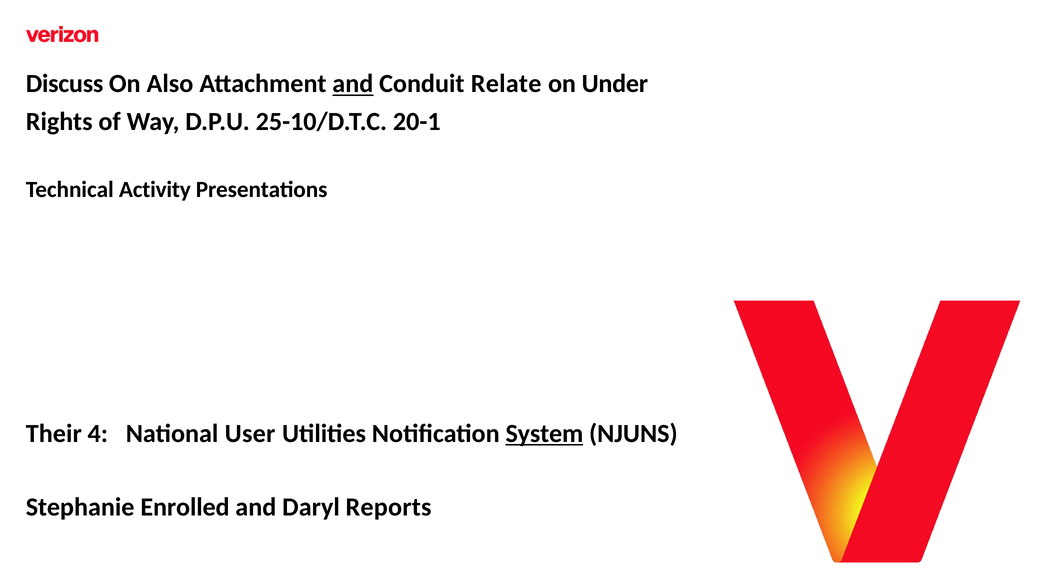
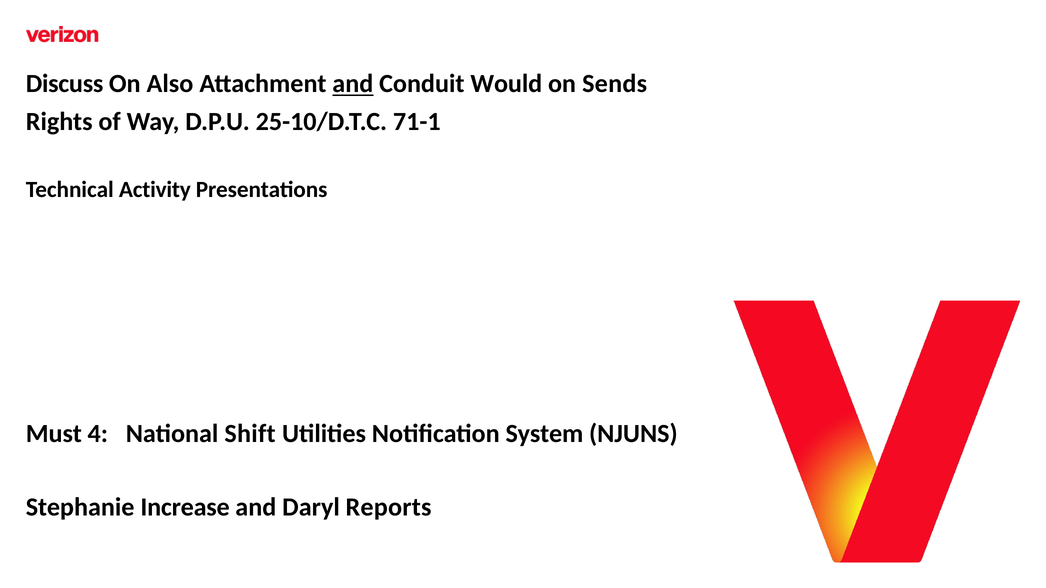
Relate: Relate -> Would
Under: Under -> Sends
20-1: 20-1 -> 71-1
Their: Their -> Must
User: User -> Shift
System underline: present -> none
Enrolled: Enrolled -> Increase
